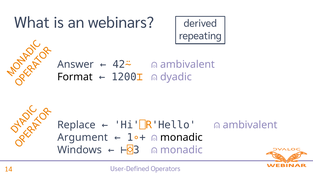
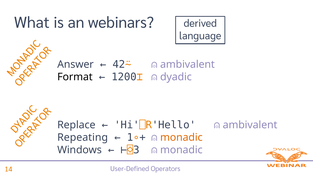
repeating: repeating -> language
Argument: Argument -> Repeating
monadic at (181, 137) colour: black -> orange
